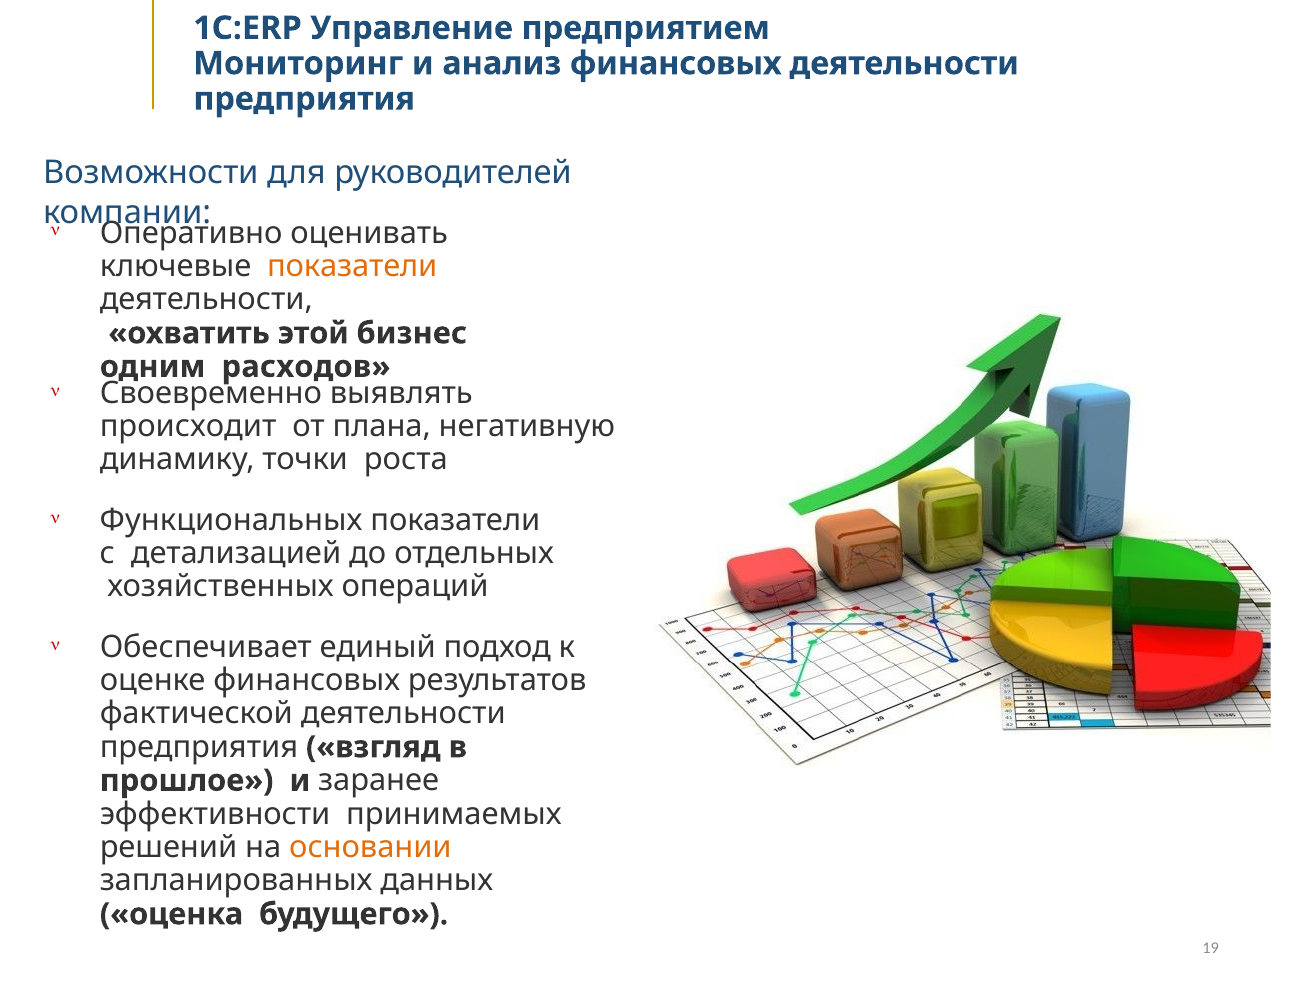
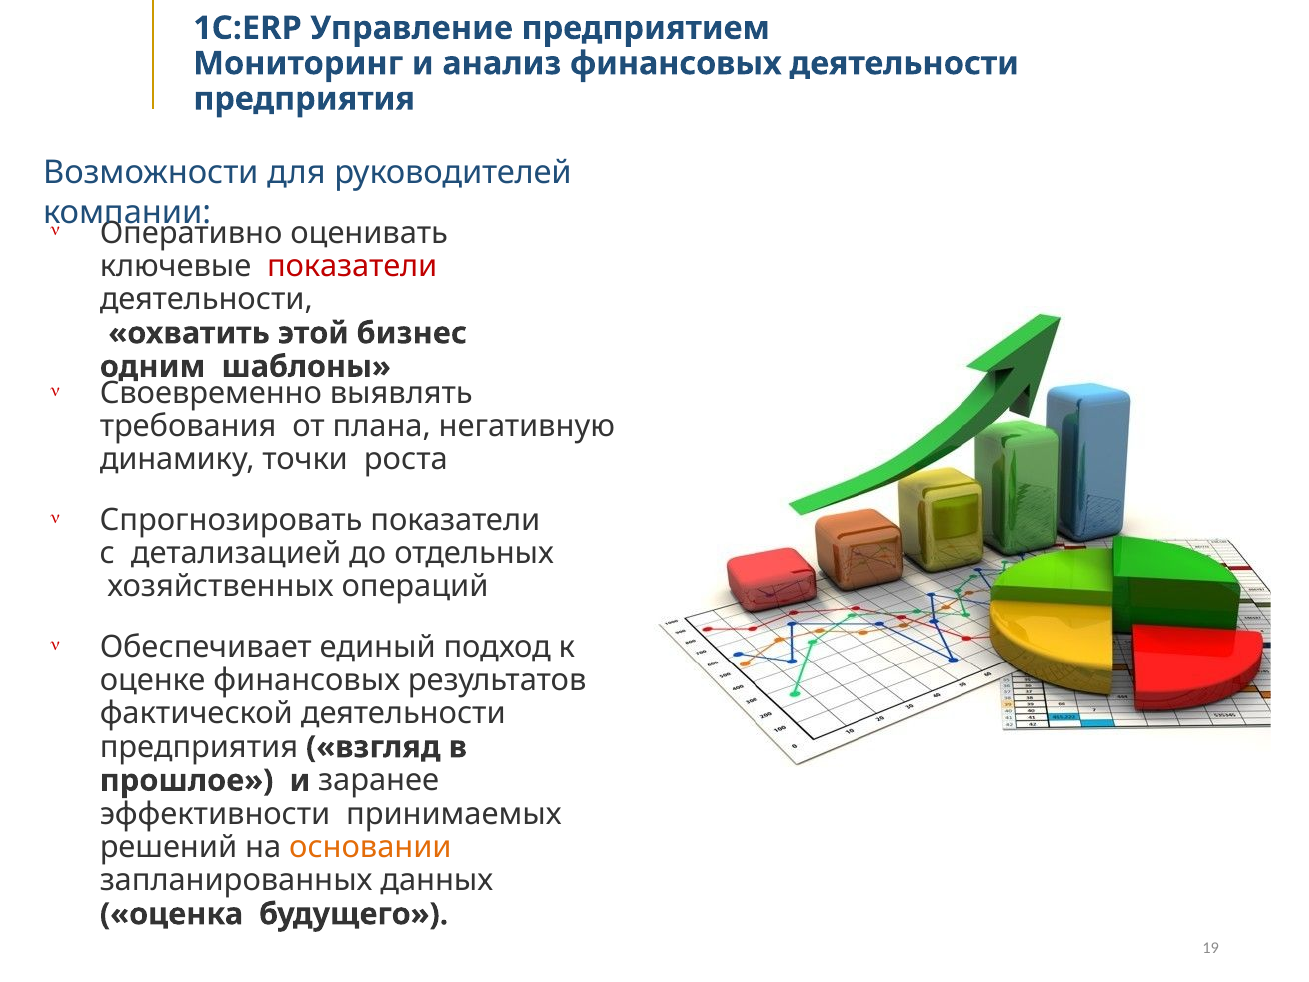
показатели at (352, 266) colour: orange -> red
расходов: расходов -> шаблоны
происходит: происходит -> требования
Функциональных: Функциональных -> Спрогнозировать
